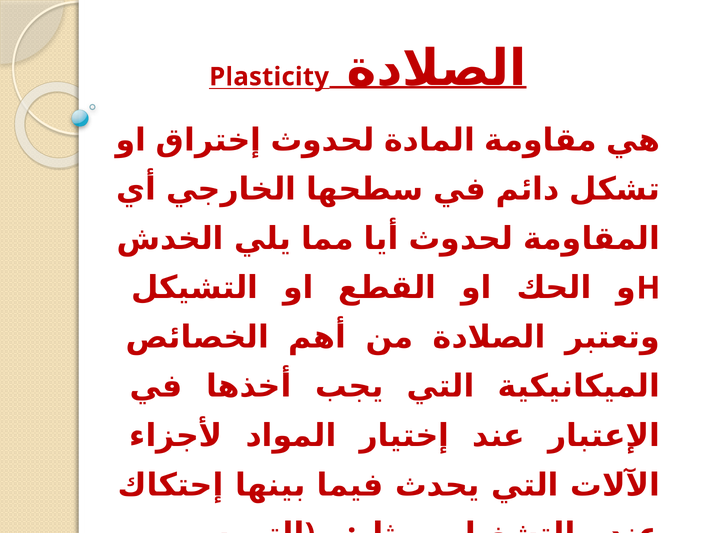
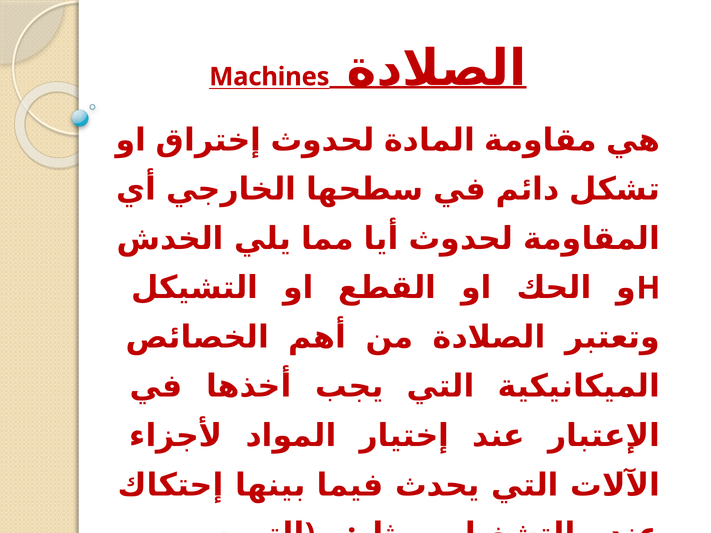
Plasticity: Plasticity -> Machines
